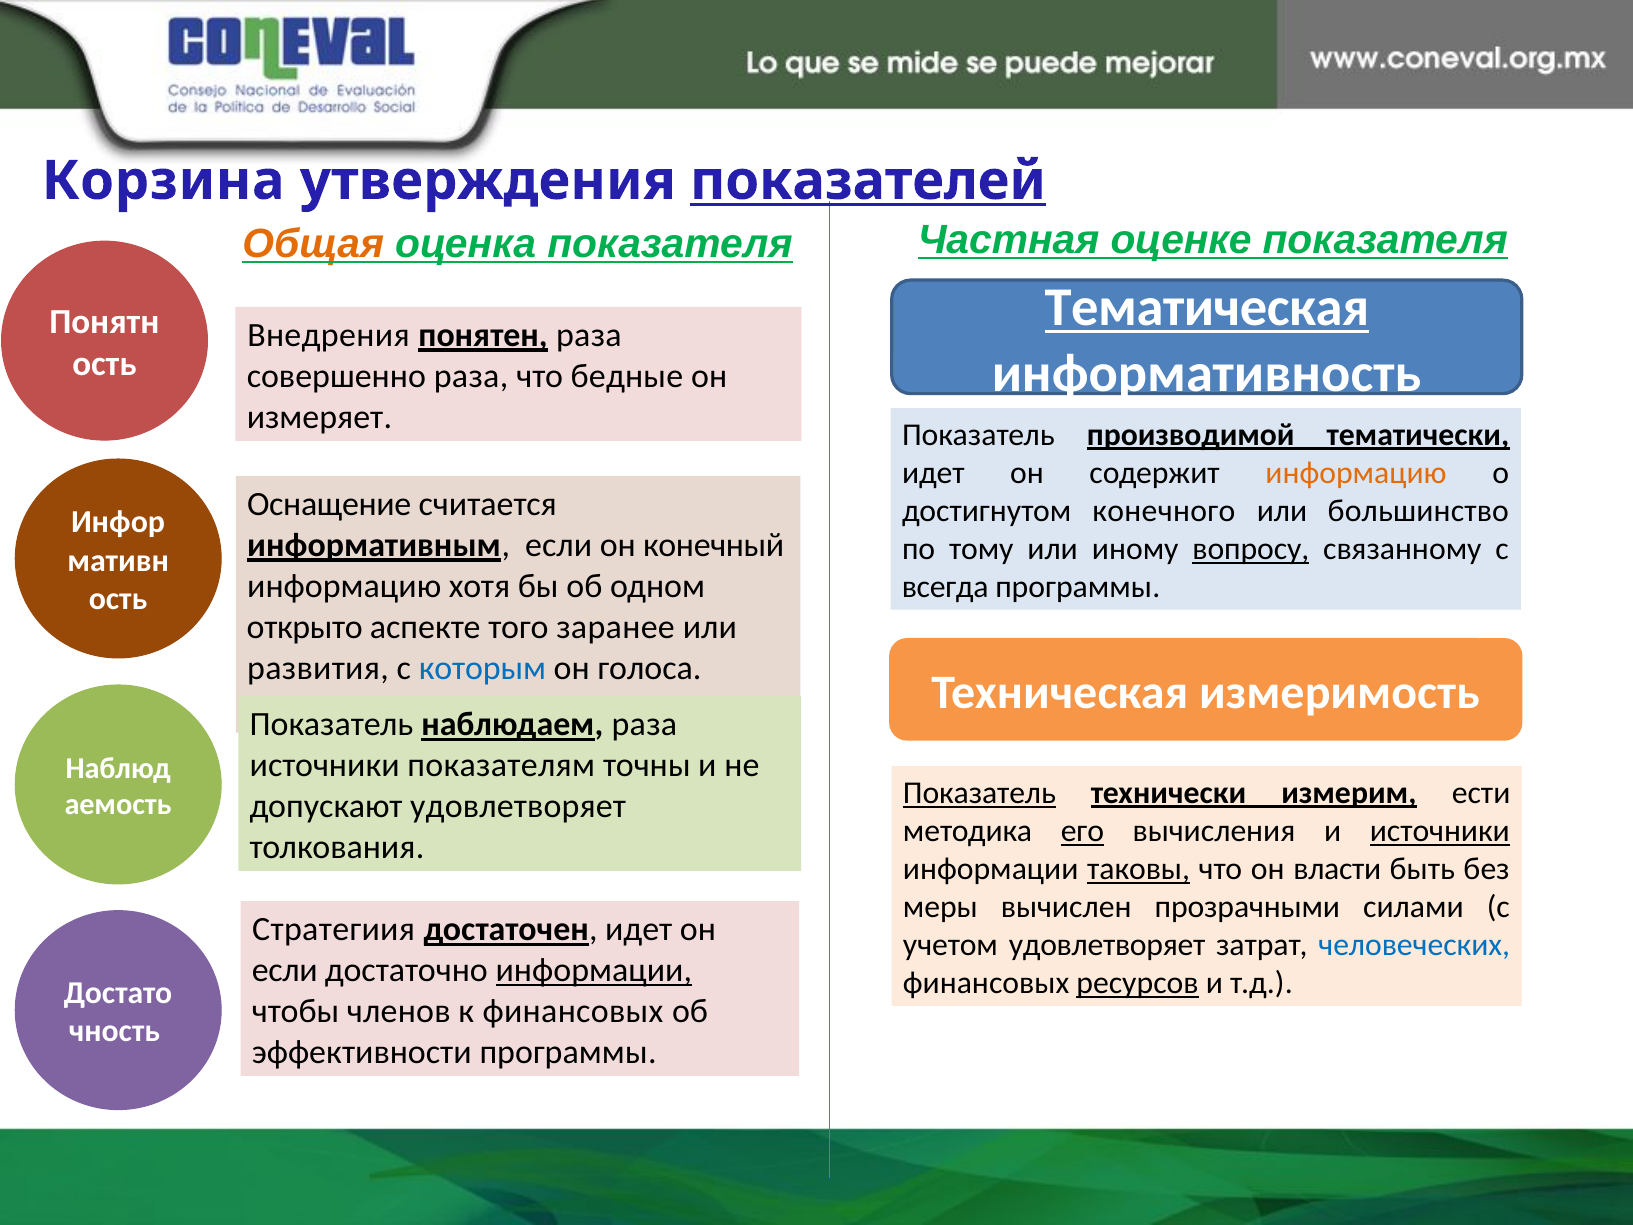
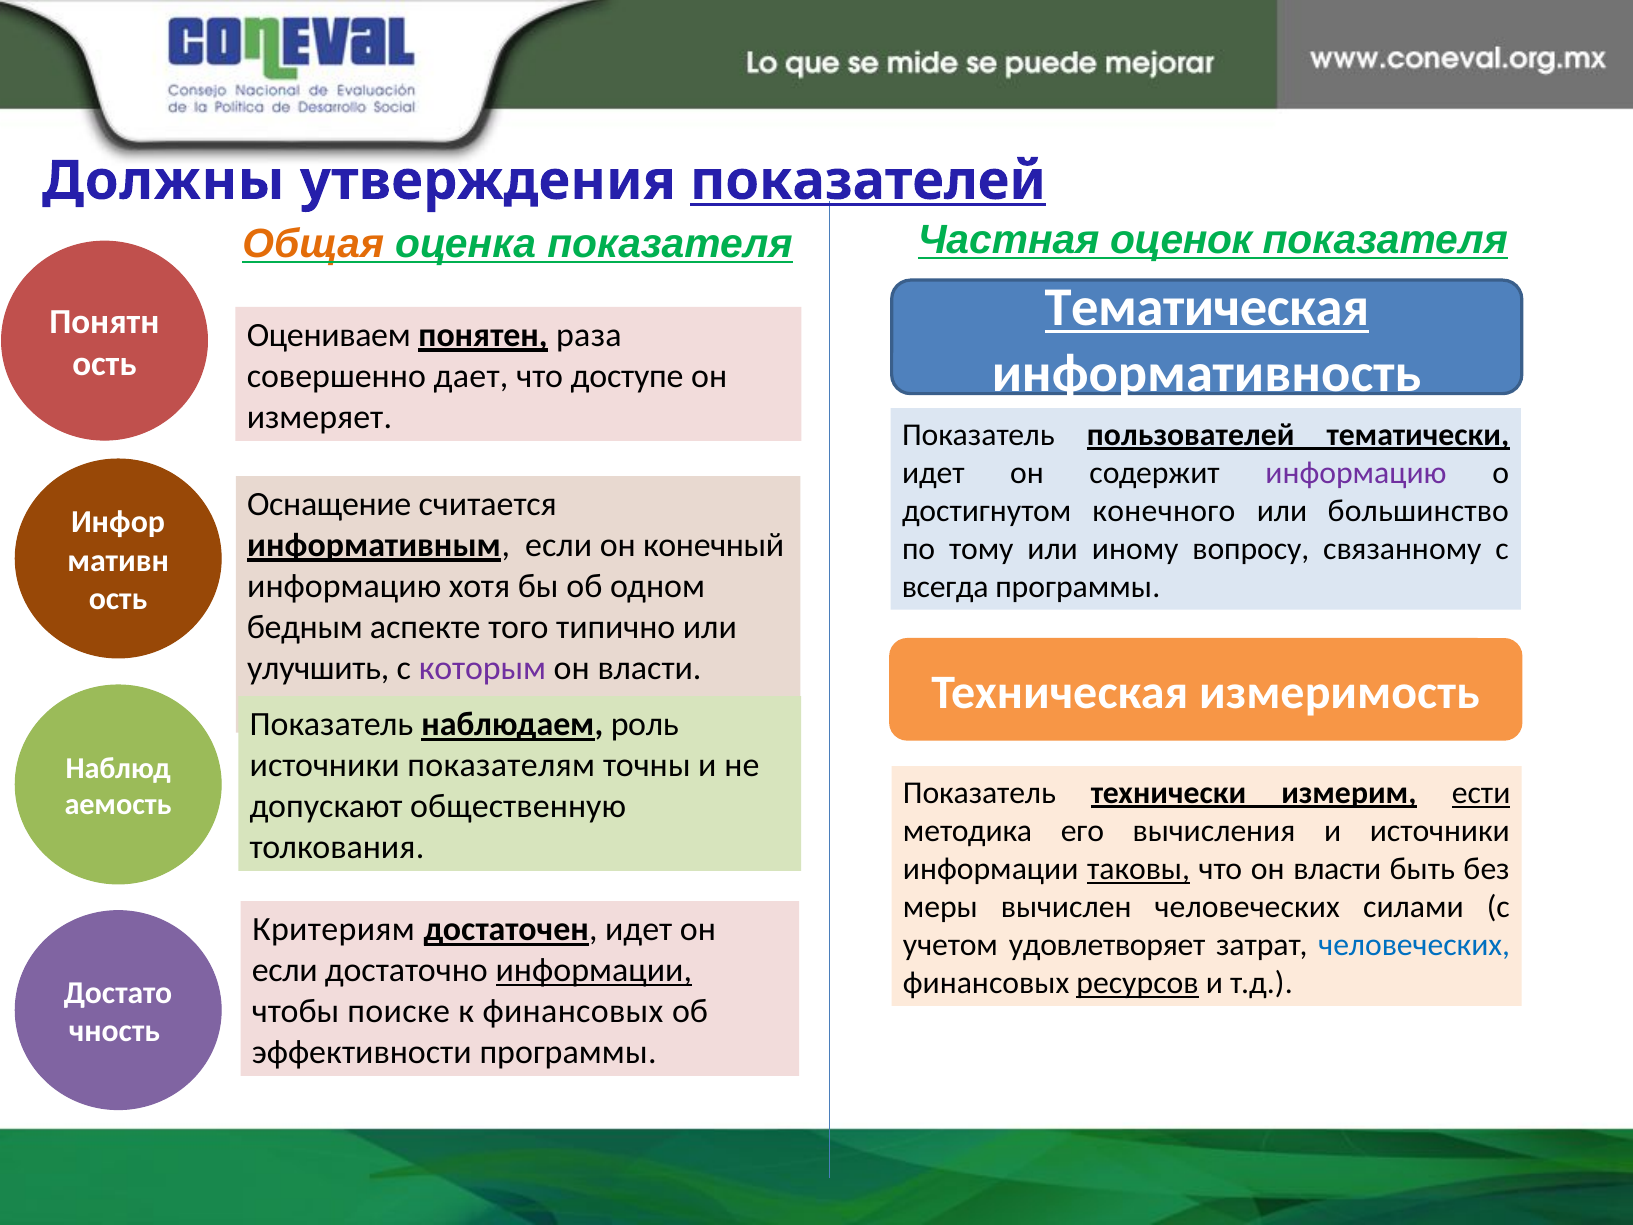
Корзина: Корзина -> Должны
оценке: оценке -> оценок
Внедрения: Внедрения -> Оцениваем
совершенно раза: раза -> дает
бедные: бедные -> доступе
производимой: производимой -> пользователей
информацию at (1356, 473) colour: orange -> purple
вопросу underline: present -> none
открыто: открыто -> бедным
заранее: заранее -> типично
развития: развития -> улучшить
которым colour: blue -> purple
голоса at (649, 668): голоса -> власти
наблюдаем раза: раза -> роль
Показатель at (979, 793) underline: present -> none
ести underline: none -> present
допускают удовлетворяет: удовлетворяет -> общественную
его underline: present -> none
источники at (1440, 831) underline: present -> none
вычислен прозрачными: прозрачными -> человеческих
Стратегиия: Стратегиия -> Критериям
членов: членов -> поиске
